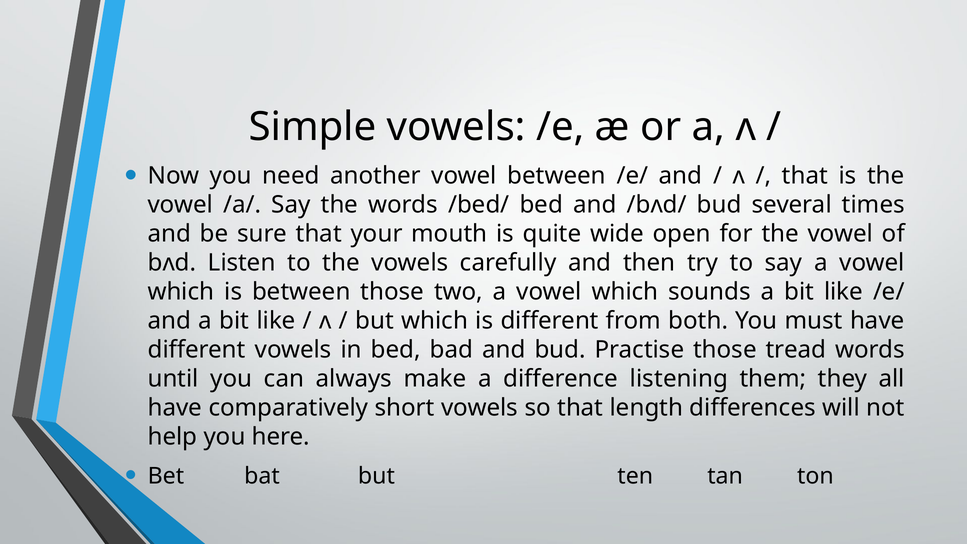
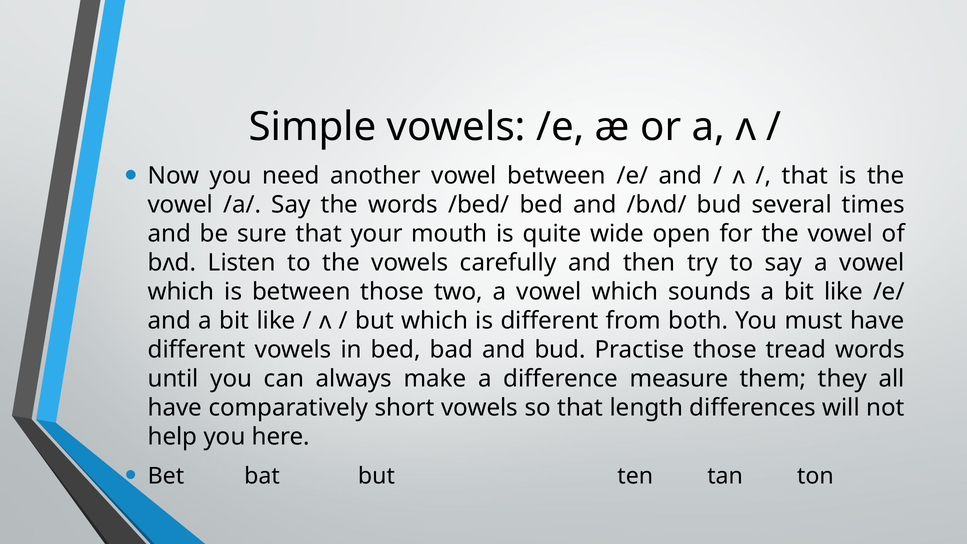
listening: listening -> measure
